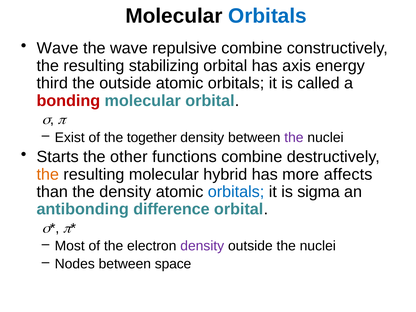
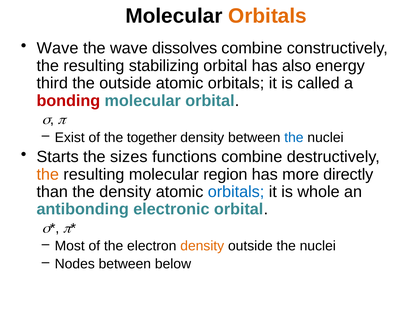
Orbitals at (268, 16) colour: blue -> orange
repulsive: repulsive -> dissolves
axis: axis -> also
the at (294, 137) colour: purple -> blue
other: other -> sizes
hybrid: hybrid -> region
affects: affects -> directly
sigma: sigma -> whole
difference: difference -> electronic
density at (202, 246) colour: purple -> orange
space: space -> below
